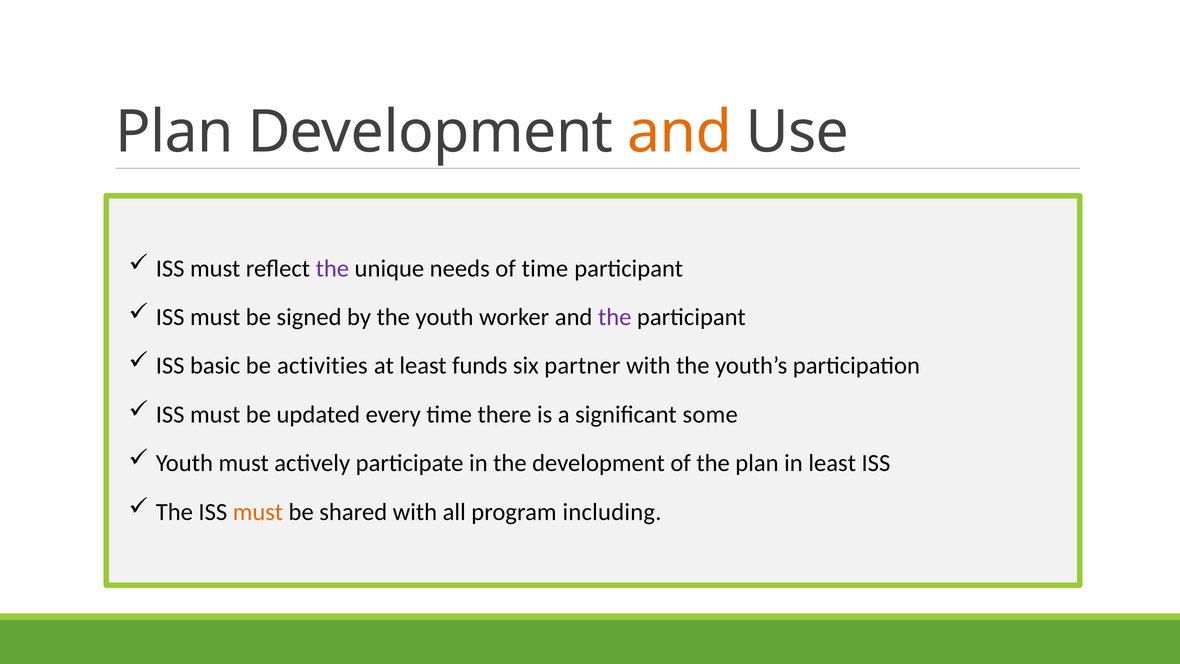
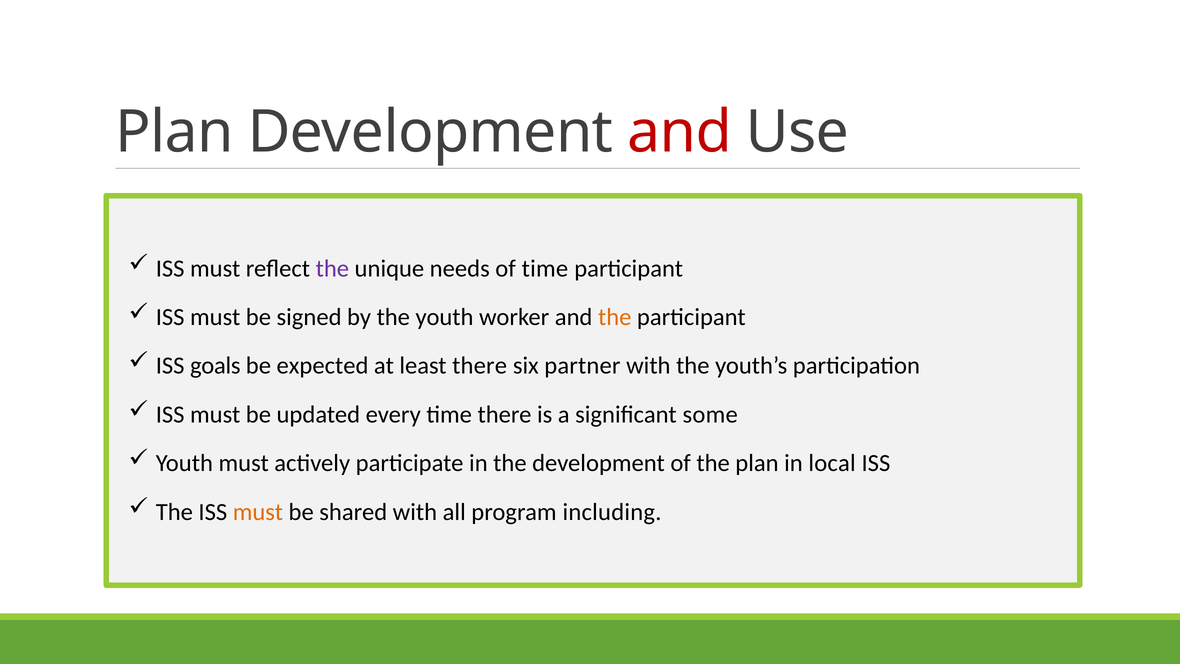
and at (680, 132) colour: orange -> red
the at (615, 317) colour: purple -> orange
basic: basic -> goals
activities: activities -> expected
least funds: funds -> there
in least: least -> local
